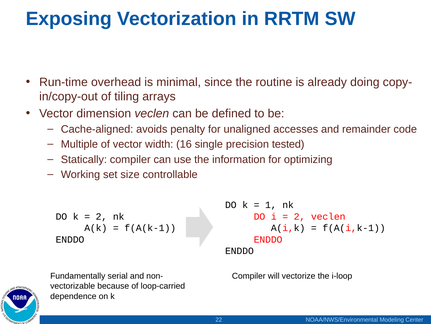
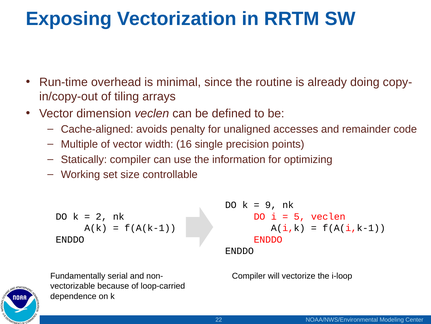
tested: tested -> points
1: 1 -> 9
2 at (300, 216): 2 -> 5
